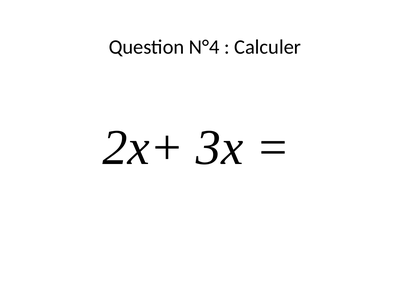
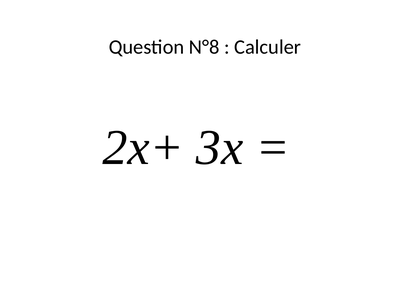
N°4: N°4 -> N°8
